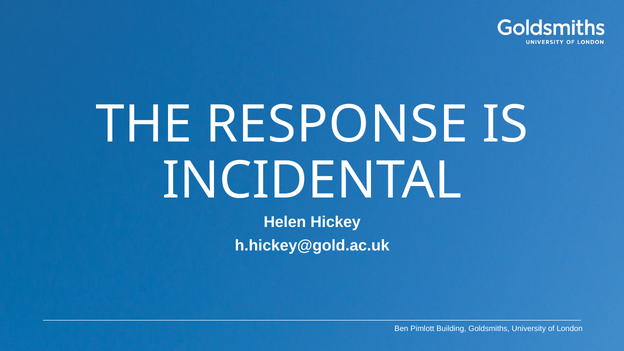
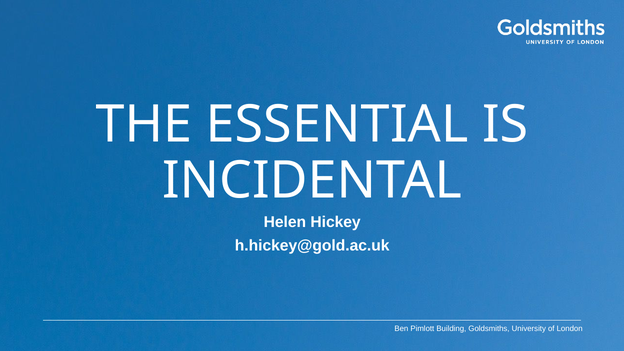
RESPONSE: RESPONSE -> ESSENTIAL
